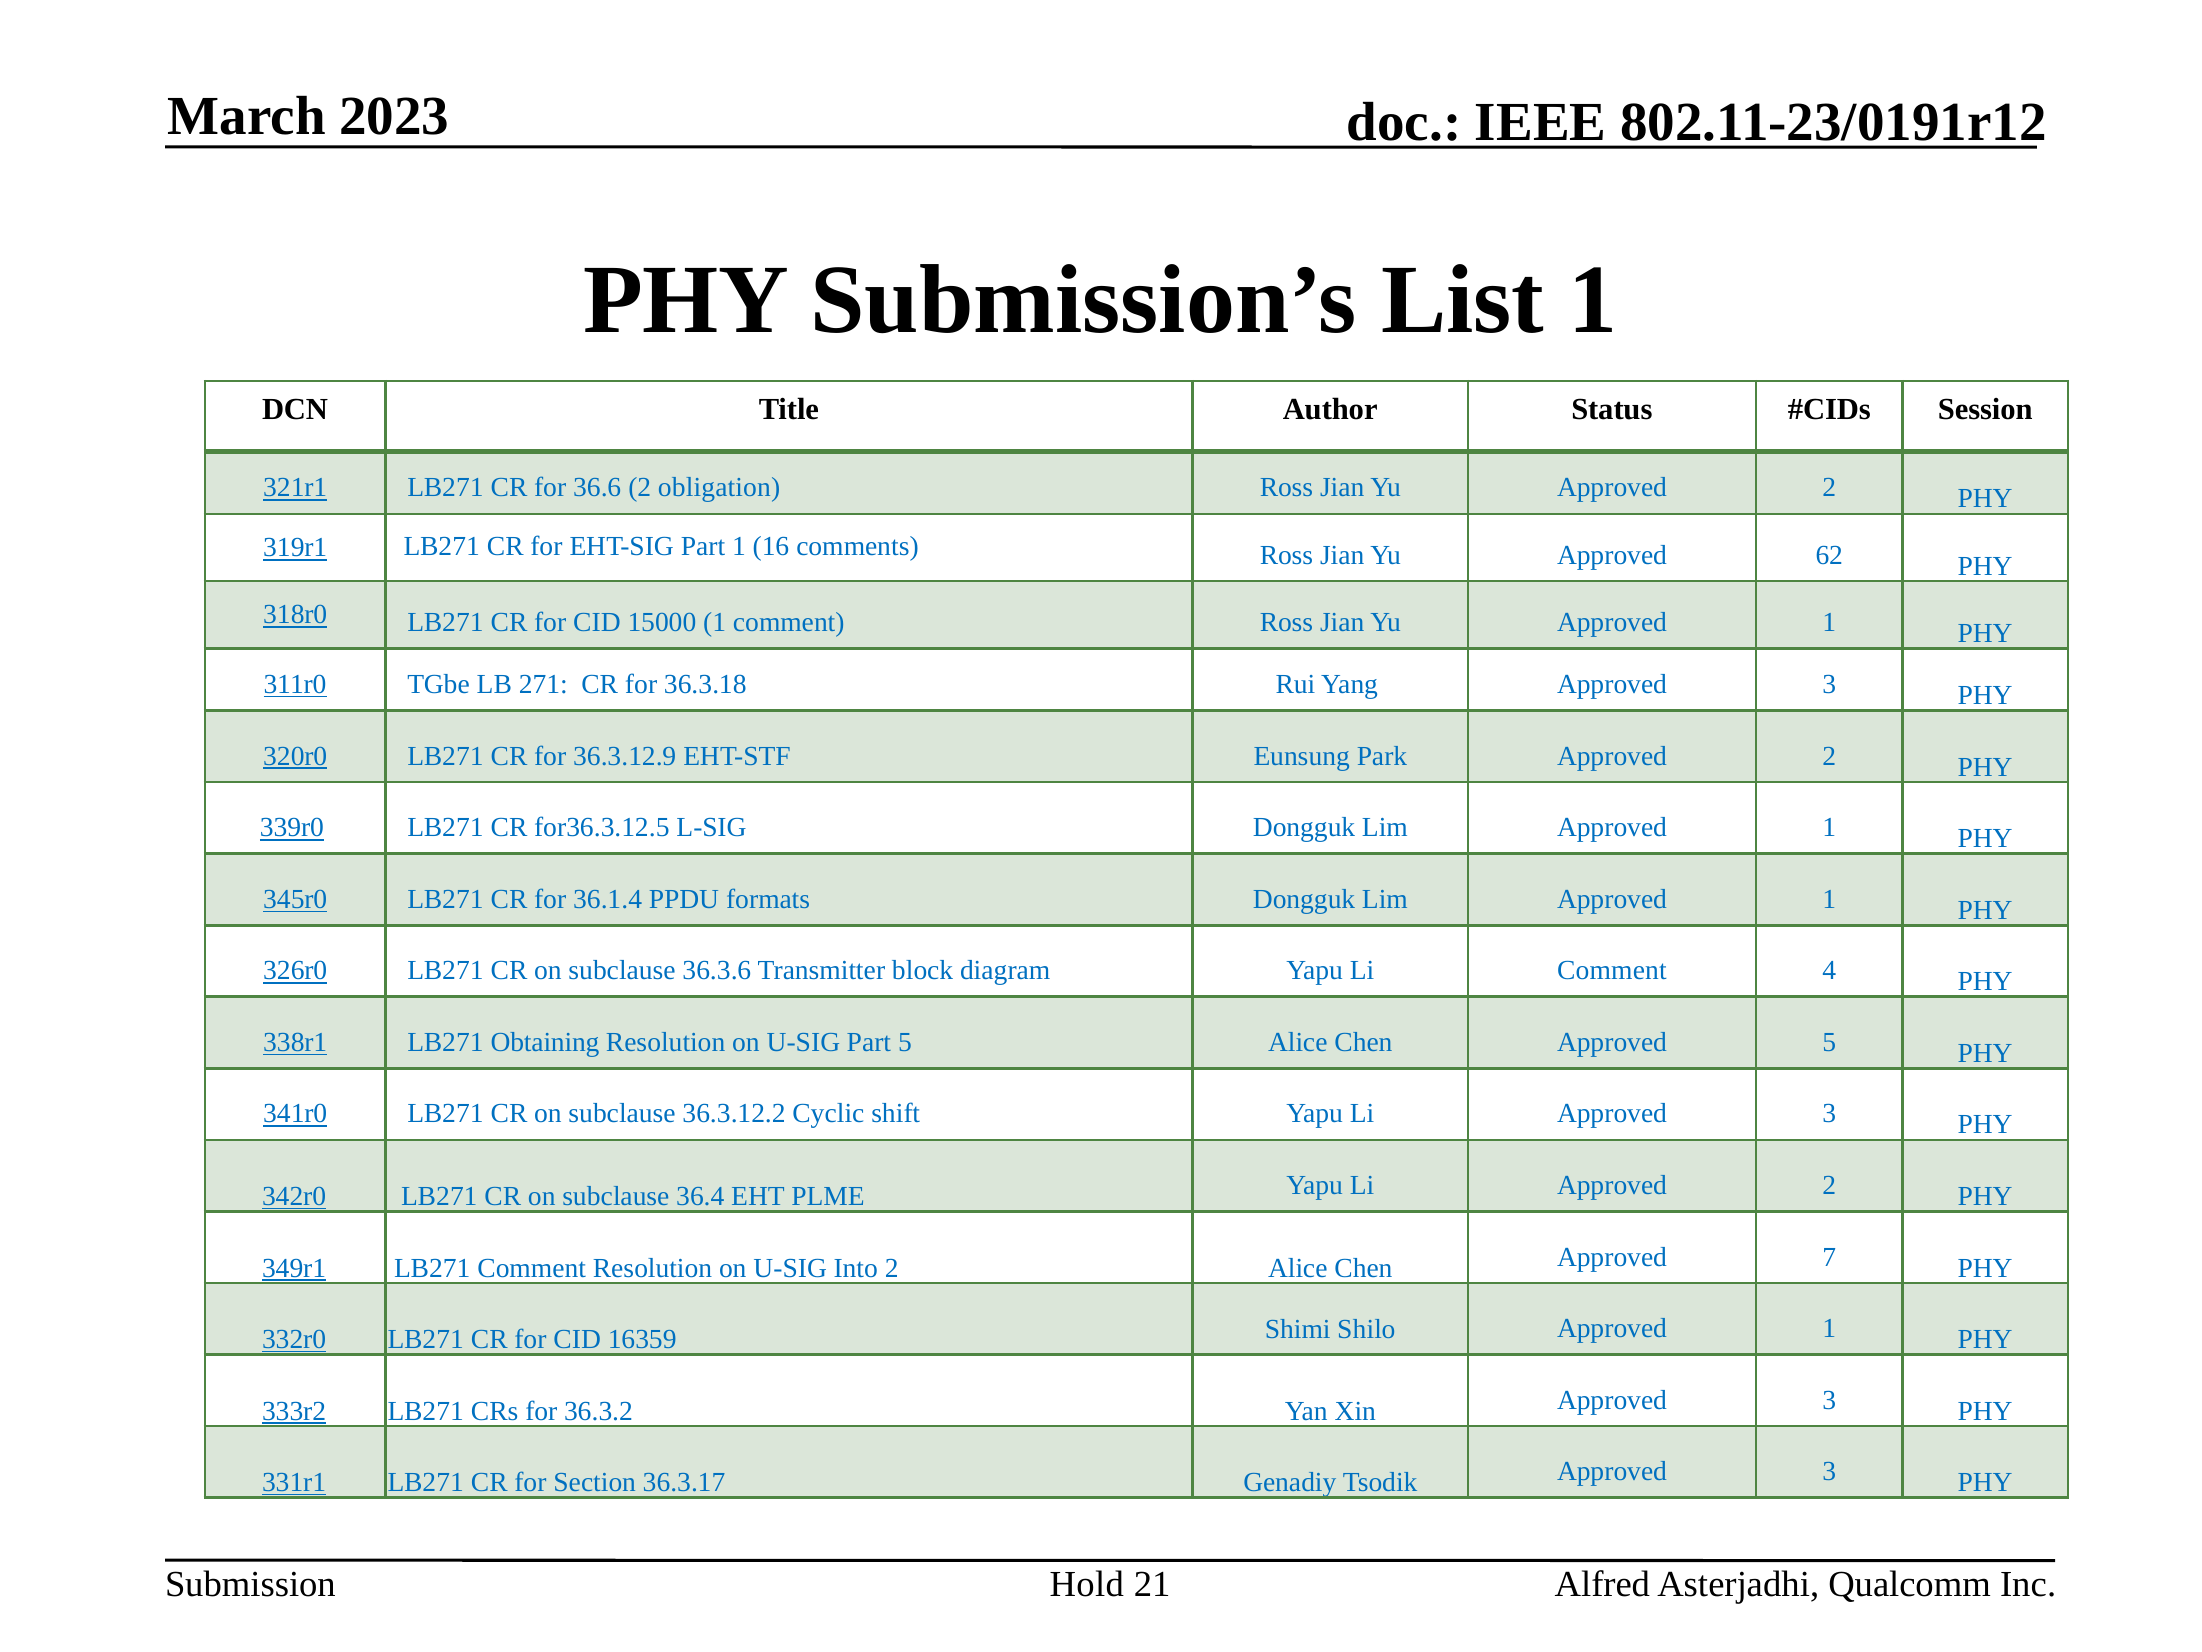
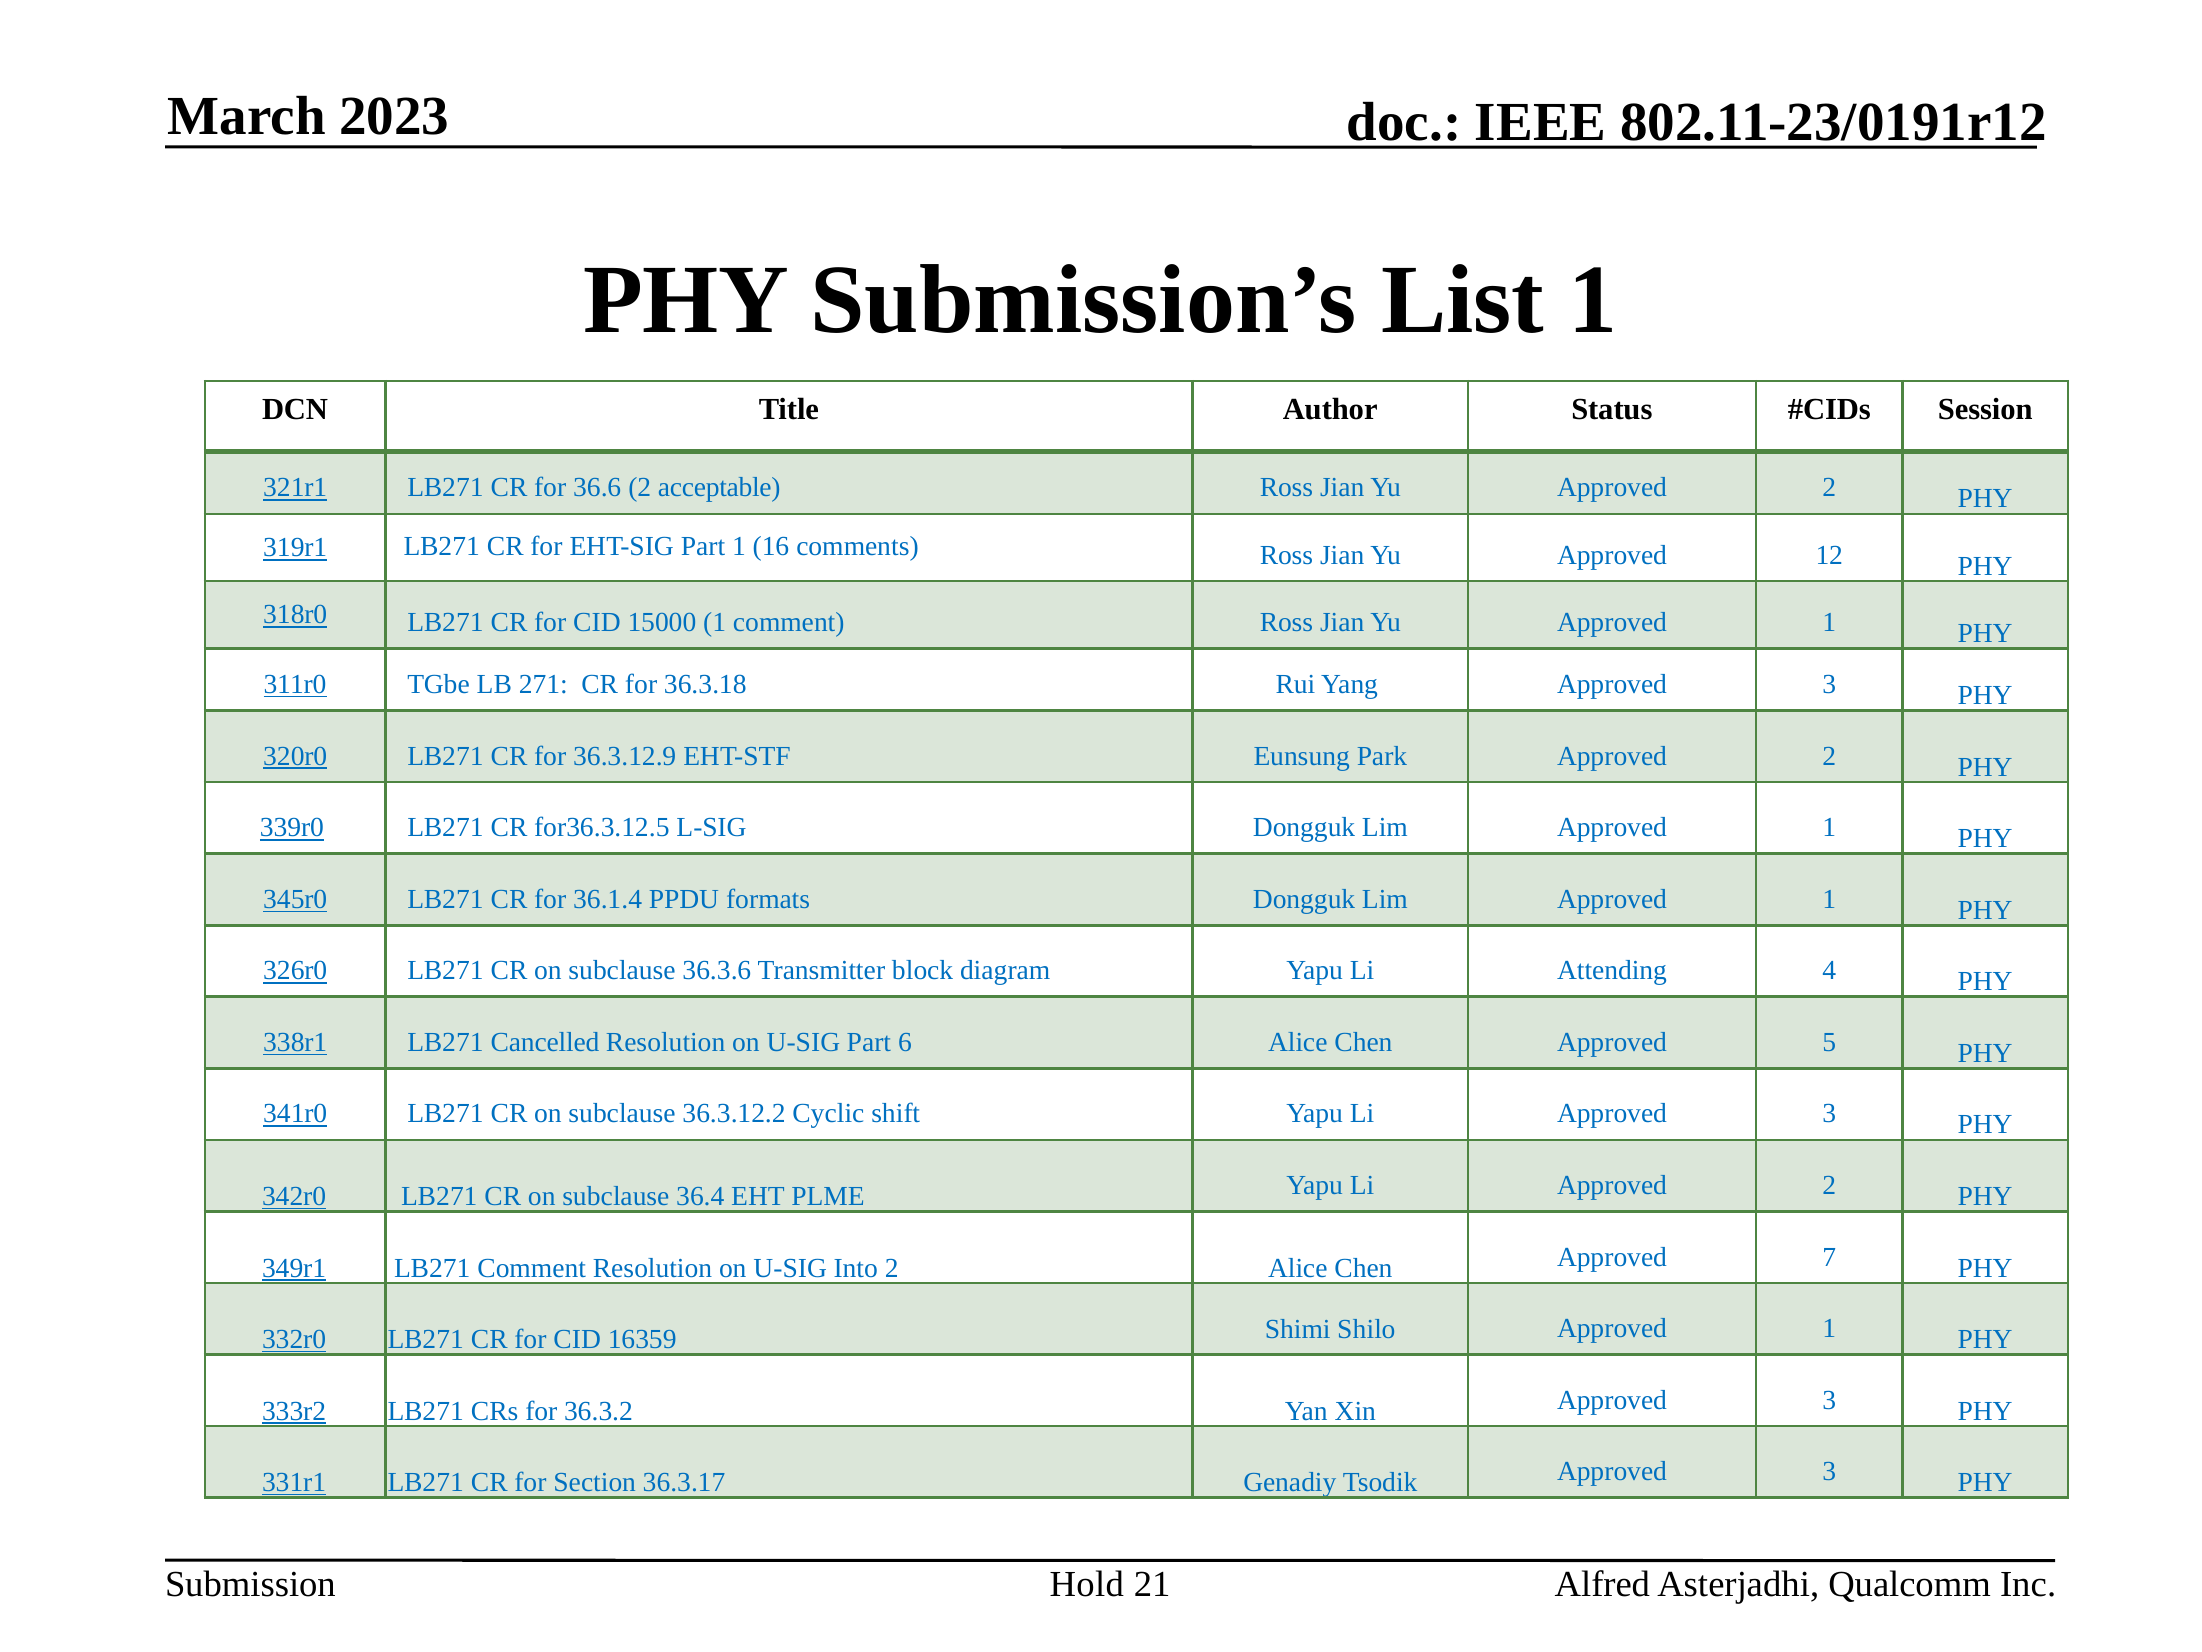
obligation: obligation -> acceptable
62: 62 -> 12
Li Comment: Comment -> Attending
Obtaining: Obtaining -> Cancelled
Part 5: 5 -> 6
